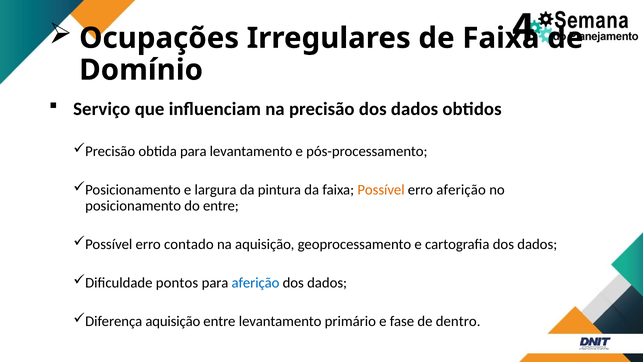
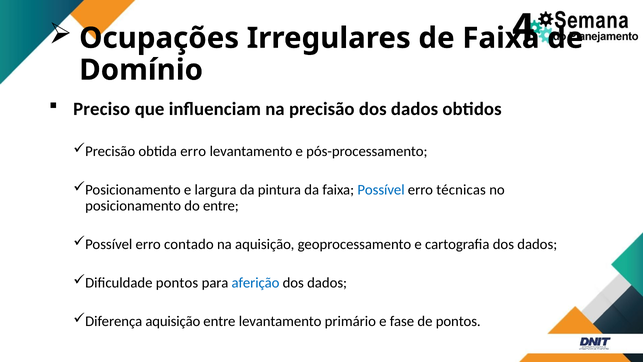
Serviço: Serviço -> Preciso
obtida para: para -> erro
Possível at (381, 190) colour: orange -> blue
erro aferição: aferição -> técnicas
de dentro: dentro -> pontos
